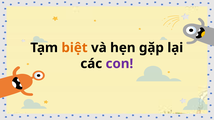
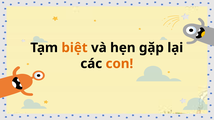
con colour: purple -> orange
